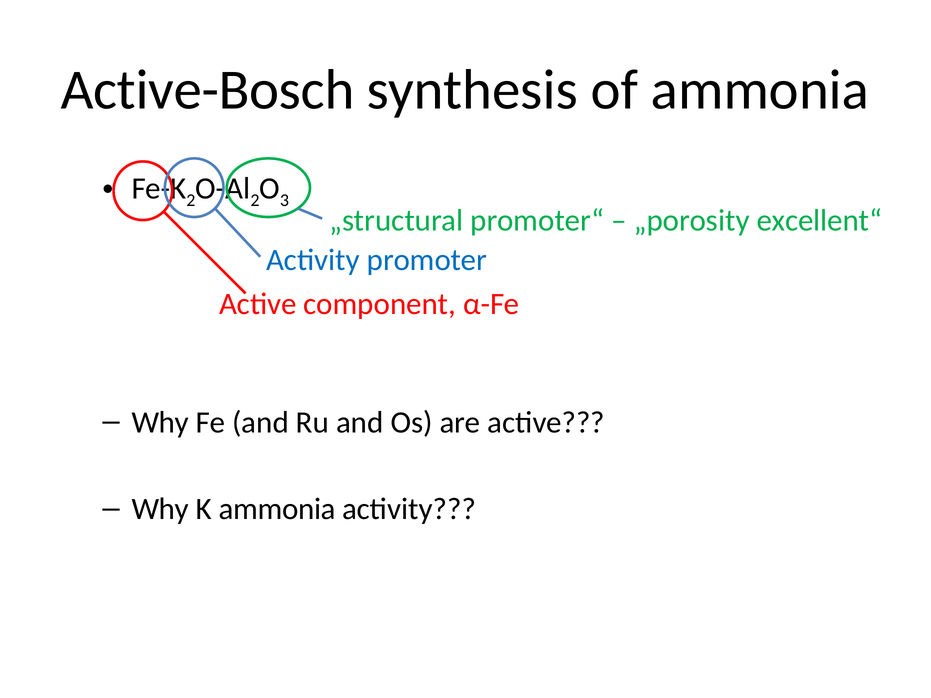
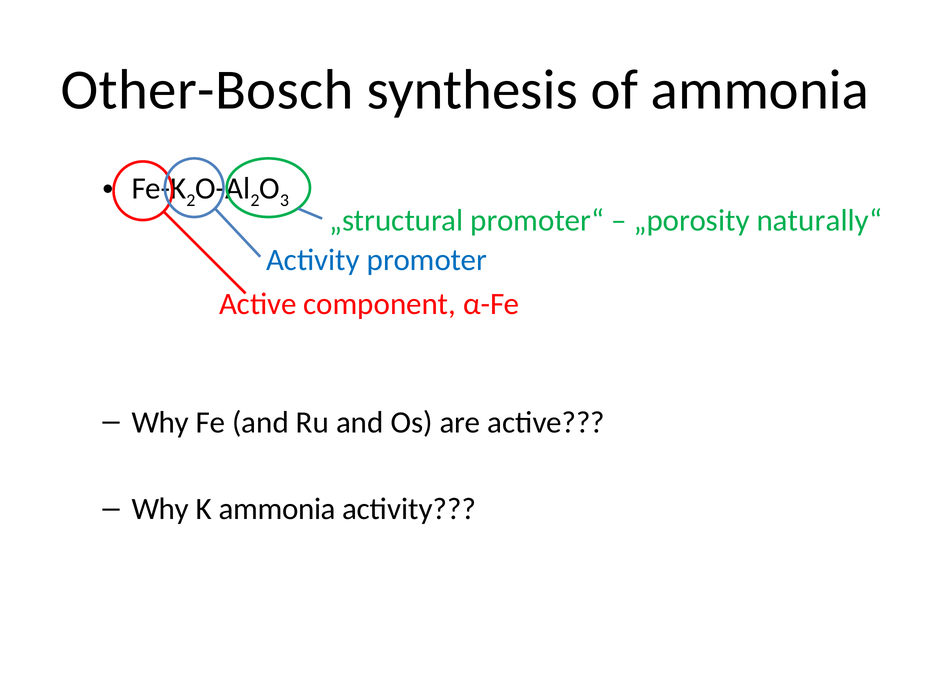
Active-Bosch: Active-Bosch -> Other-Bosch
excellent“: excellent“ -> naturally“
